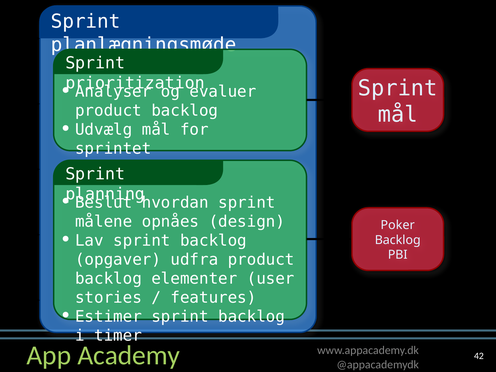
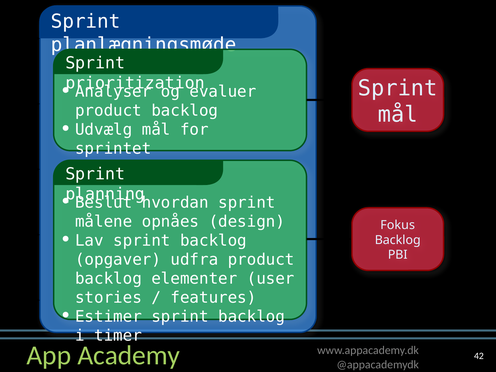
Poker: Poker -> Fokus
